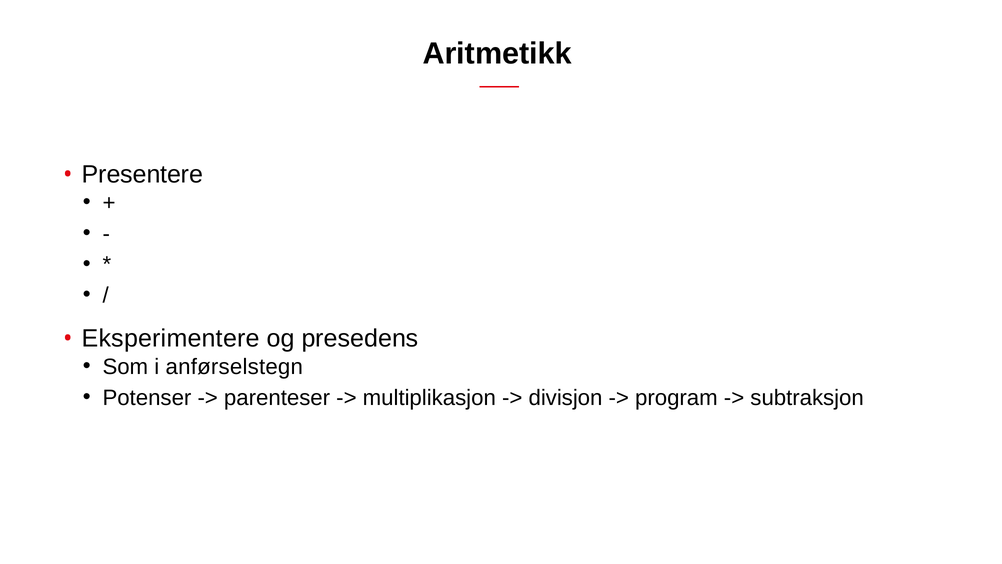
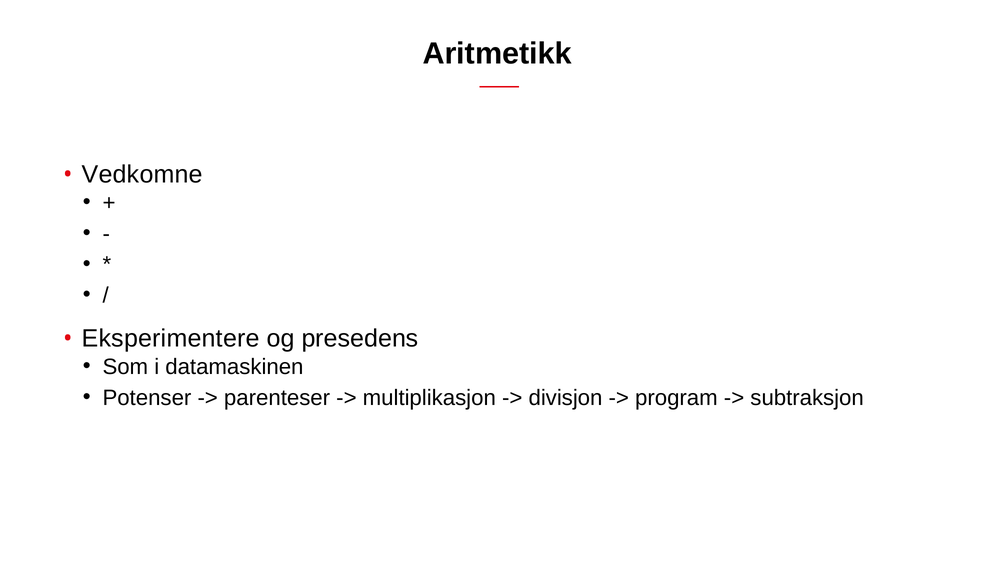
Presentere: Presentere -> Vedkomne
anførselstegn: anførselstegn -> datamaskinen
